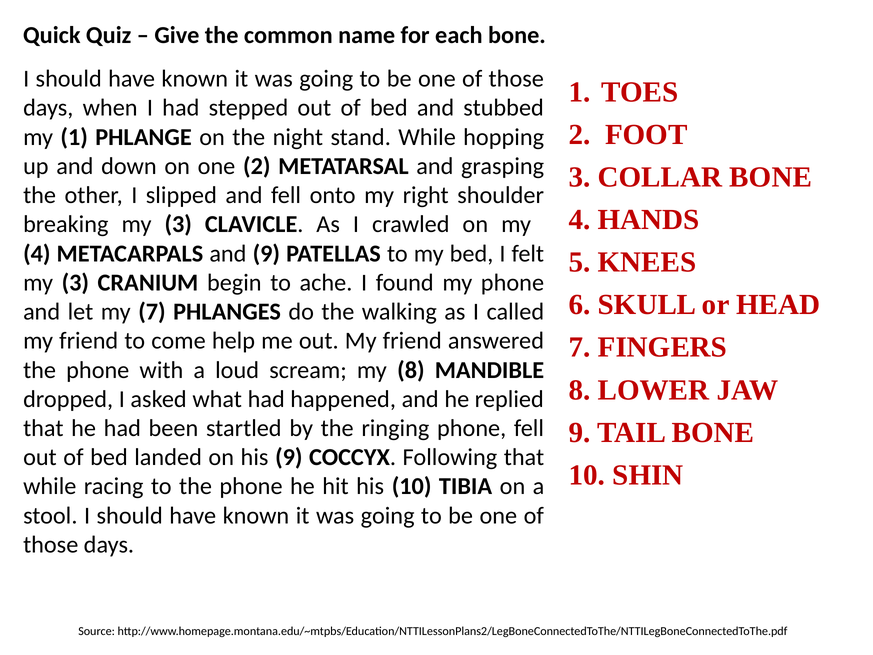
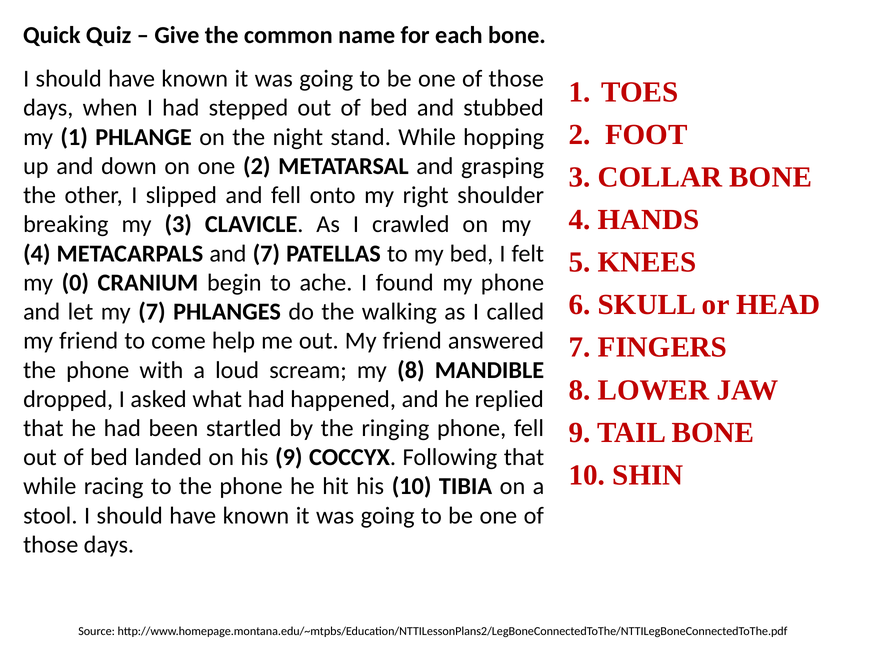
and 9: 9 -> 7
3 at (75, 283): 3 -> 0
